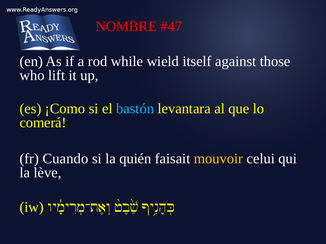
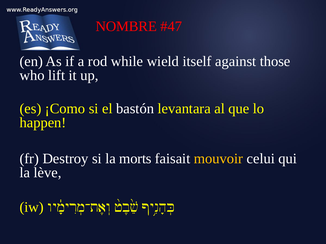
bastón colour: light blue -> white
comerá: comerá -> happen
Cuando: Cuando -> Destroy
quién: quién -> morts
